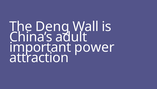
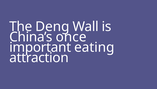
adult: adult -> once
power: power -> eating
